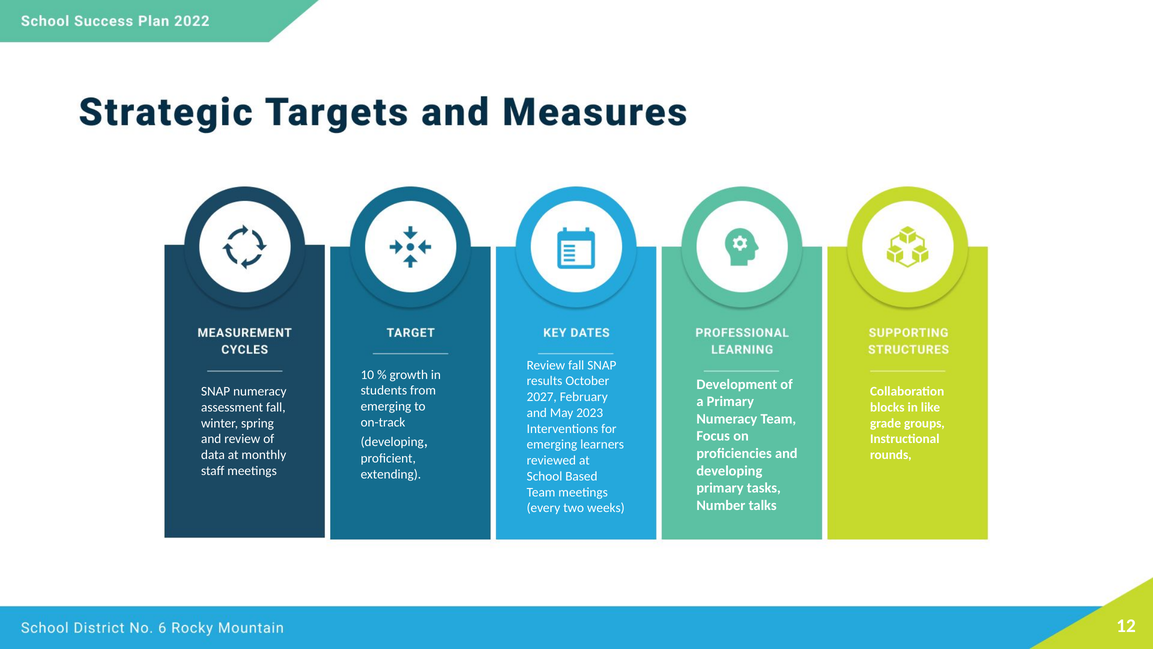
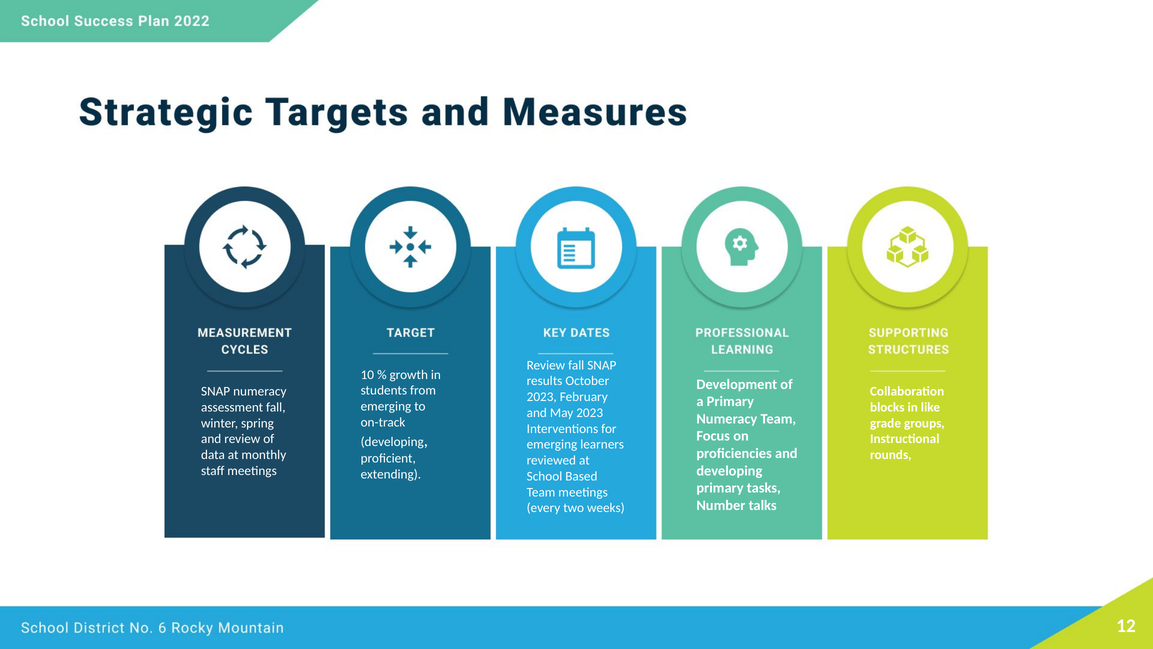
2027 at (542, 397): 2027 -> 2023
